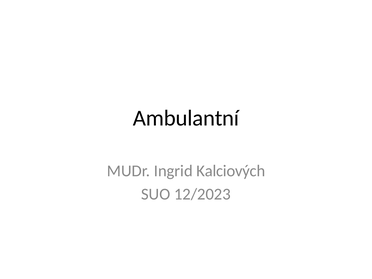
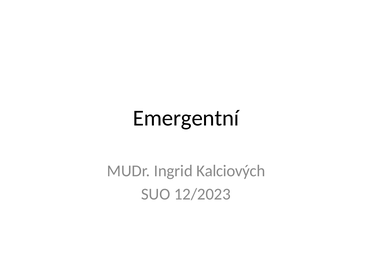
Ambulantní: Ambulantní -> Emergentní
